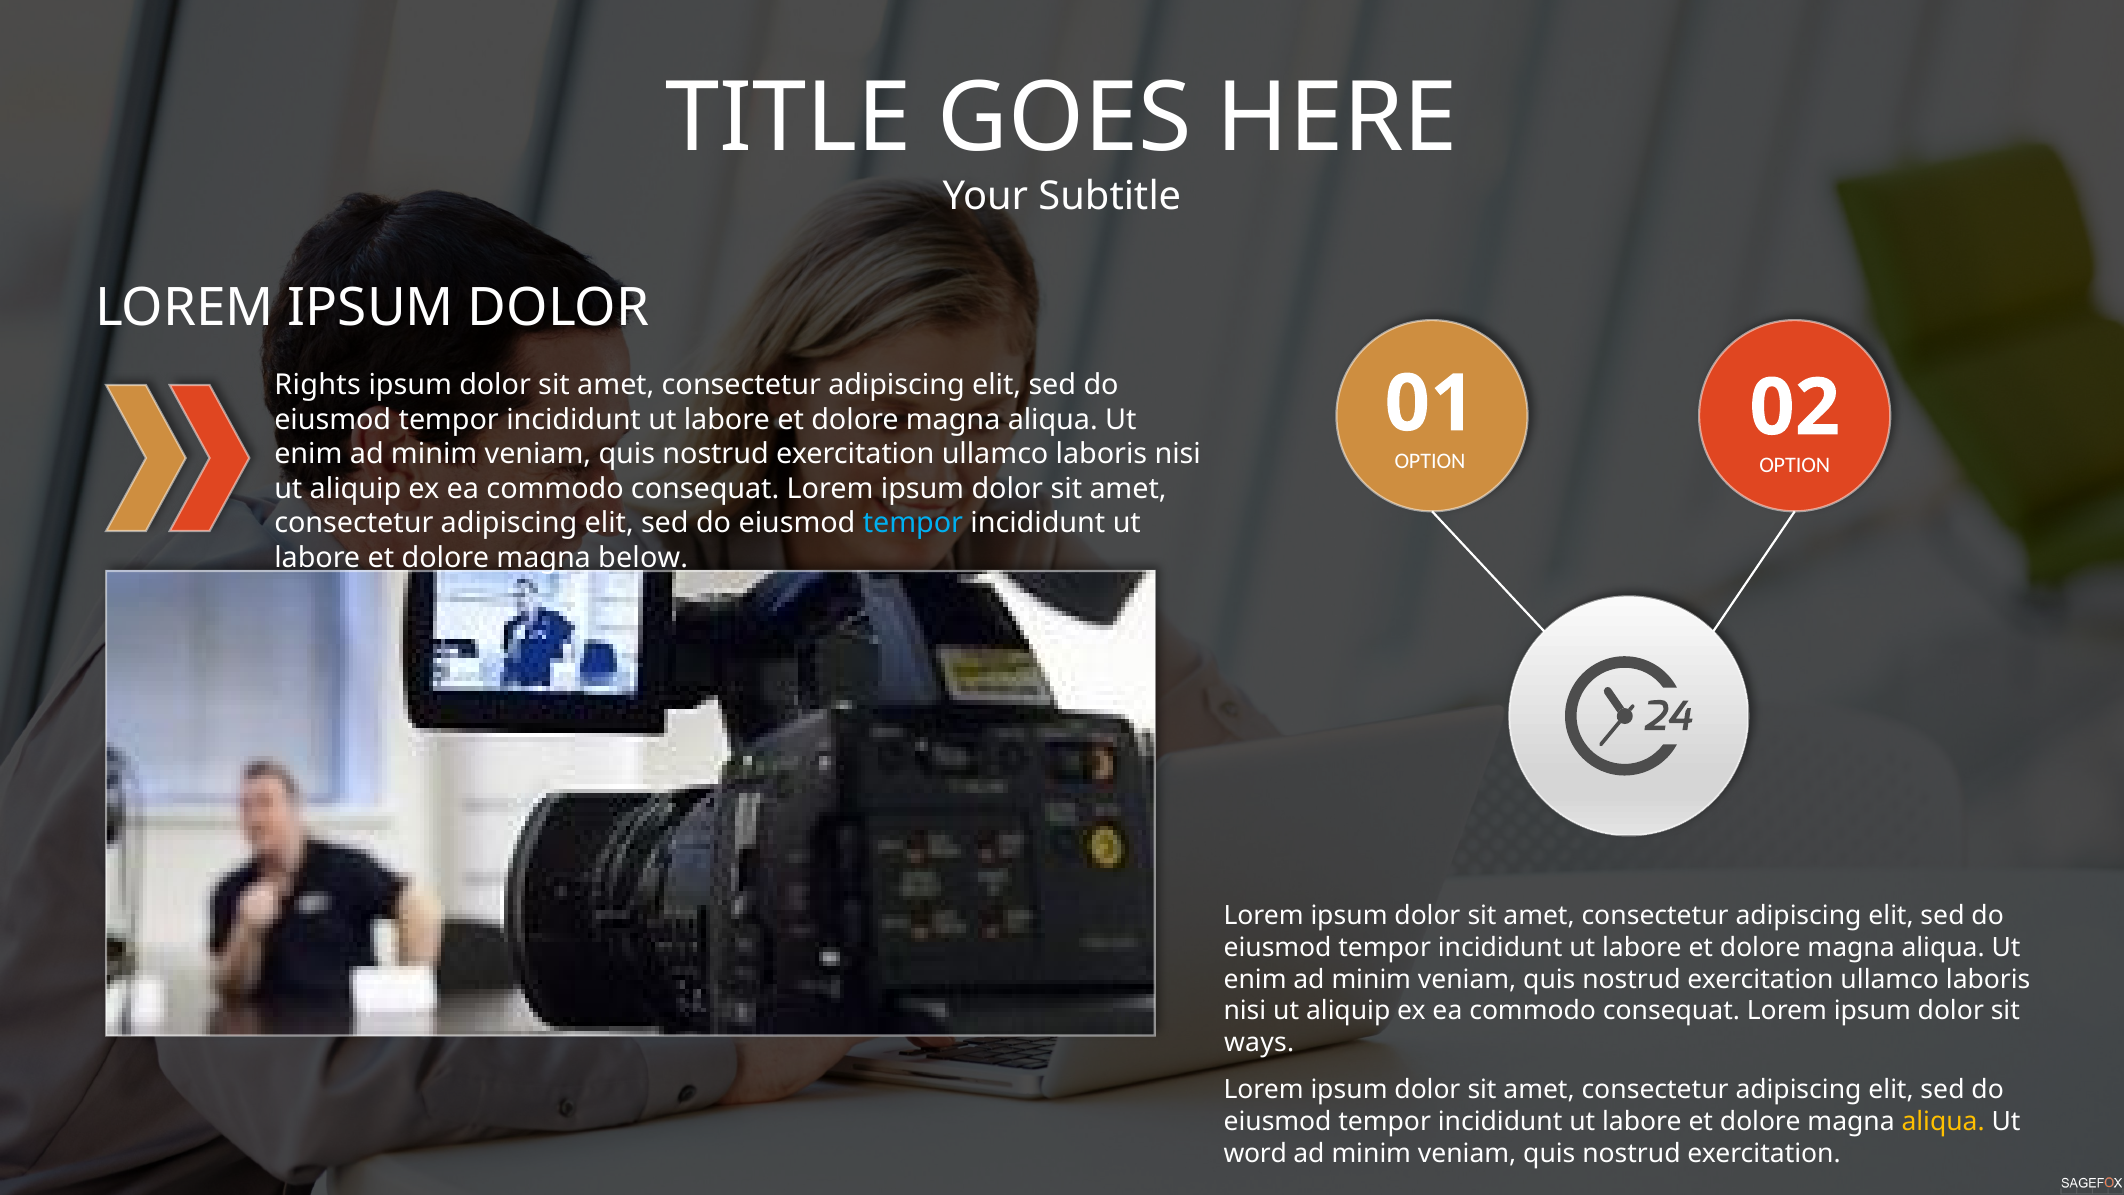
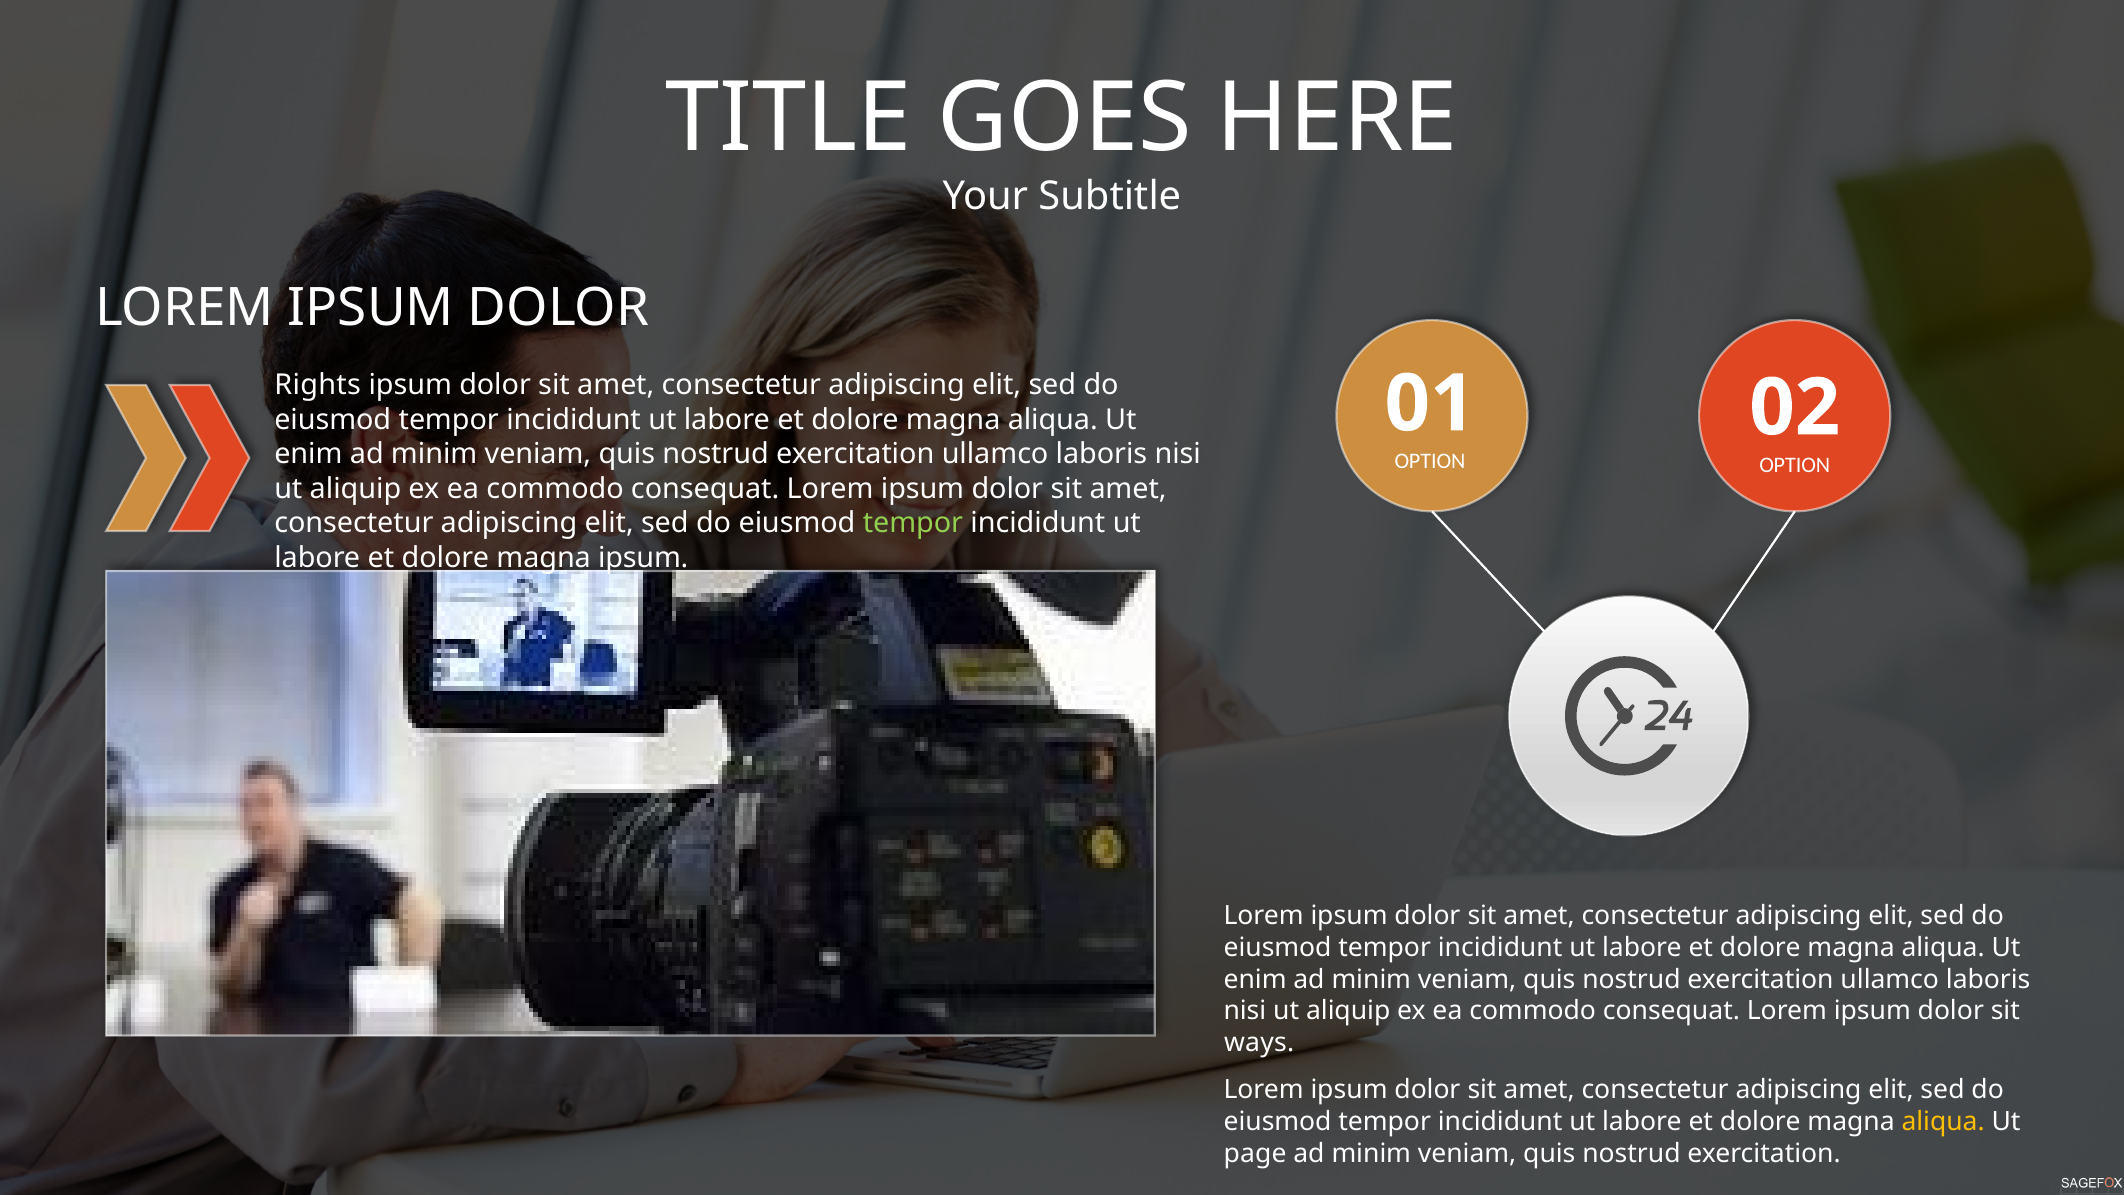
tempor at (913, 523) colour: light blue -> light green
magna below: below -> ipsum
word: word -> page
